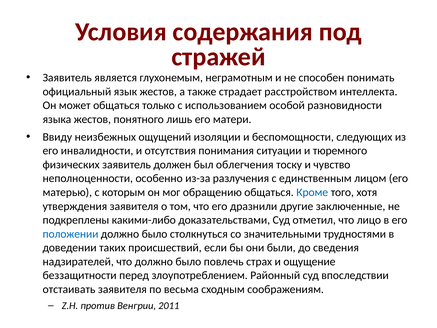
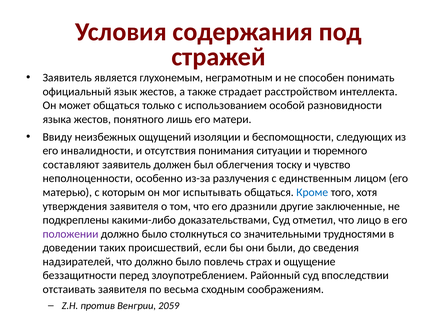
физических: физических -> составляют
обращению: обращению -> испытывать
положении colour: blue -> purple
2011: 2011 -> 2059
